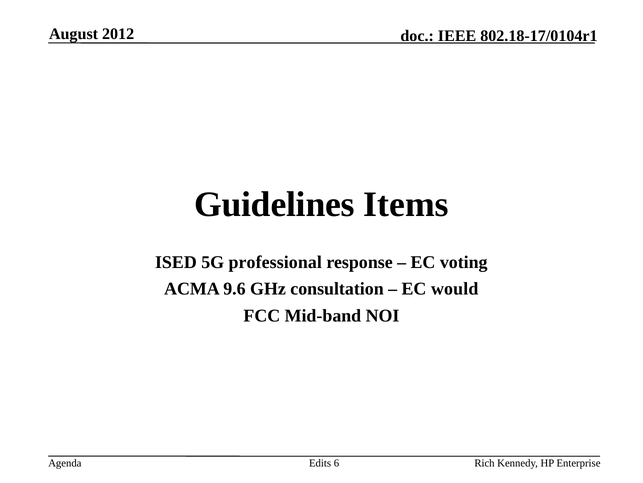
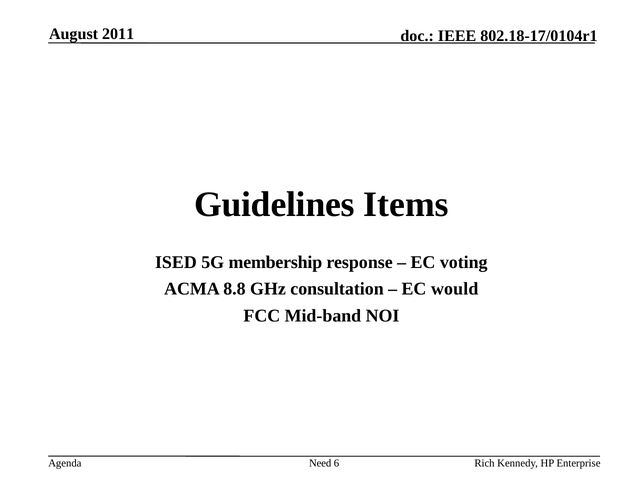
2012: 2012 -> 2011
professional: professional -> membership
9.6: 9.6 -> 8.8
Edits: Edits -> Need
